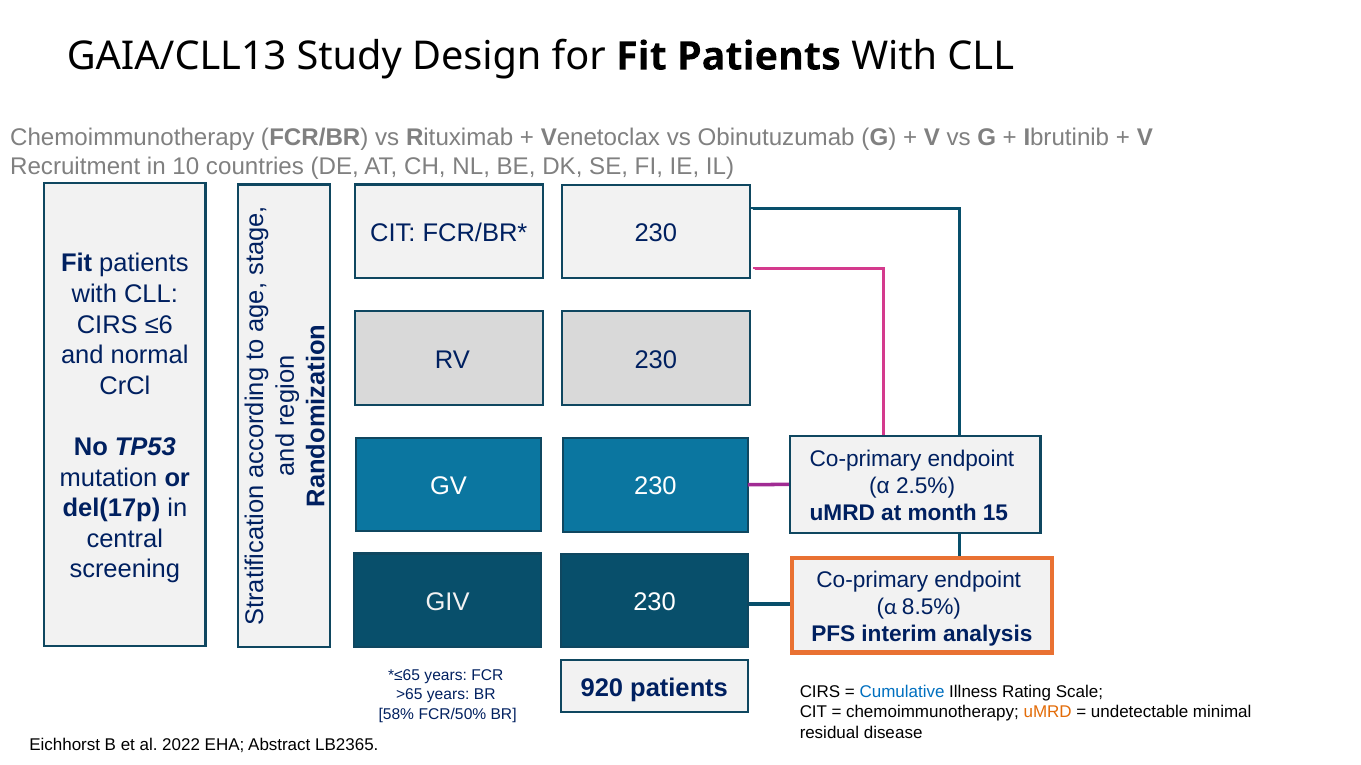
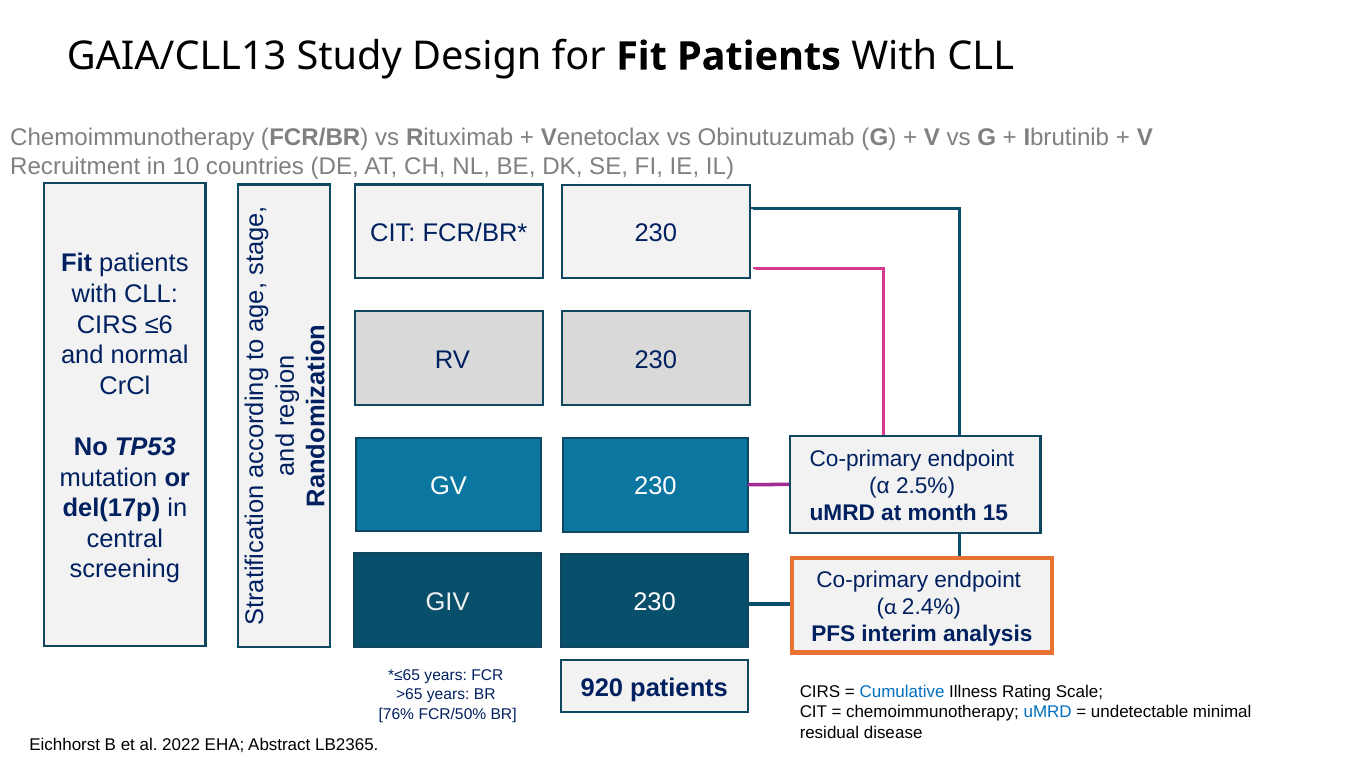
8.5%: 8.5% -> 2.4%
uMRD at (1048, 713) colour: orange -> blue
58%: 58% -> 76%
